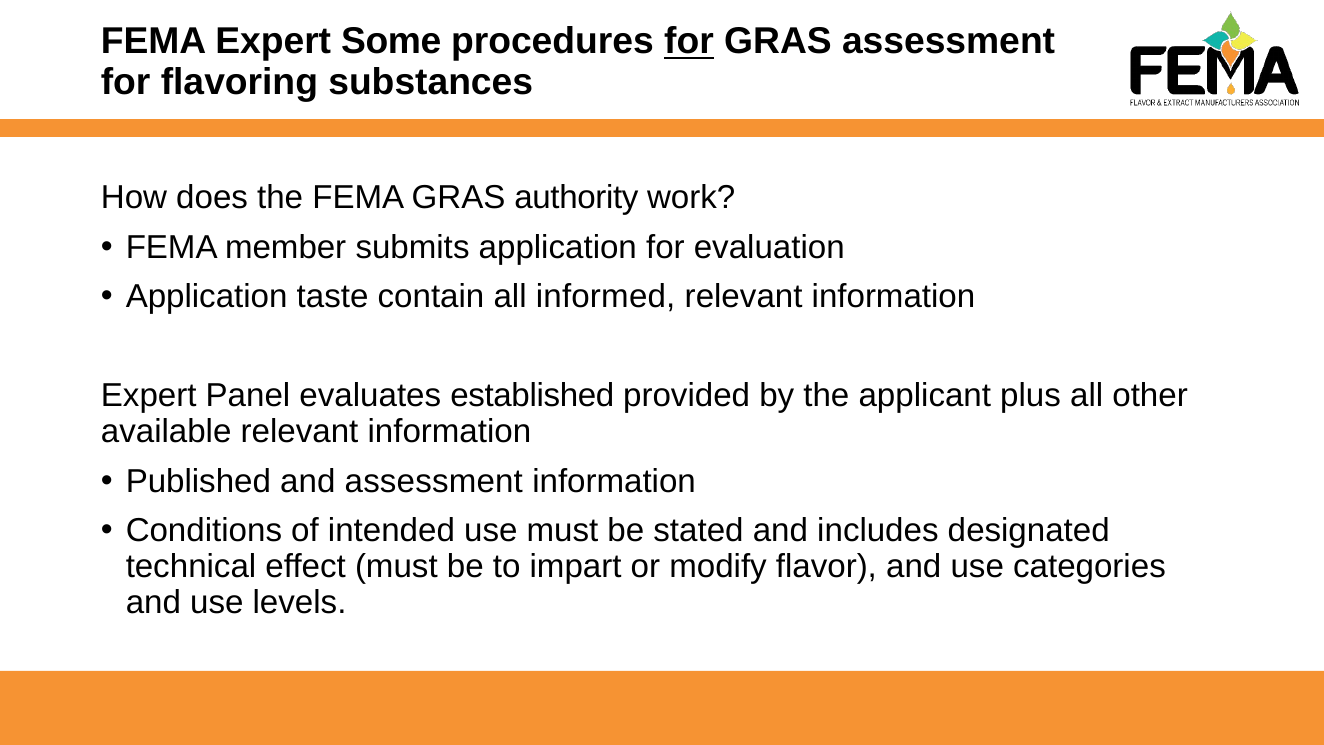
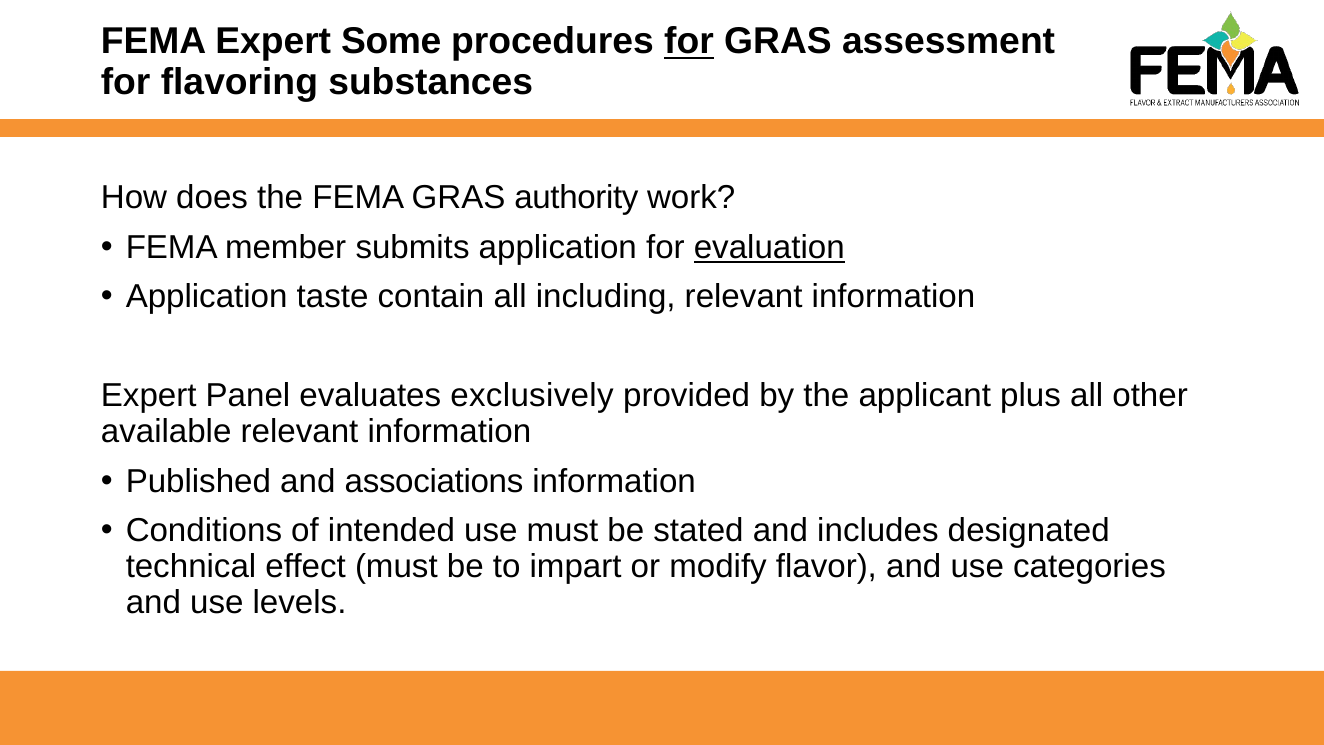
evaluation underline: none -> present
informed: informed -> including
established: established -> exclusively
and assessment: assessment -> associations
